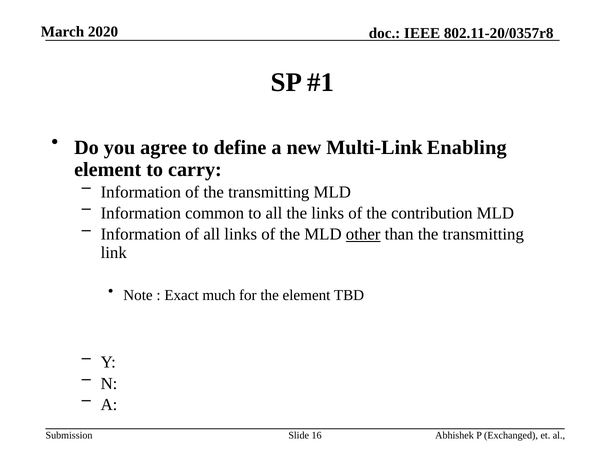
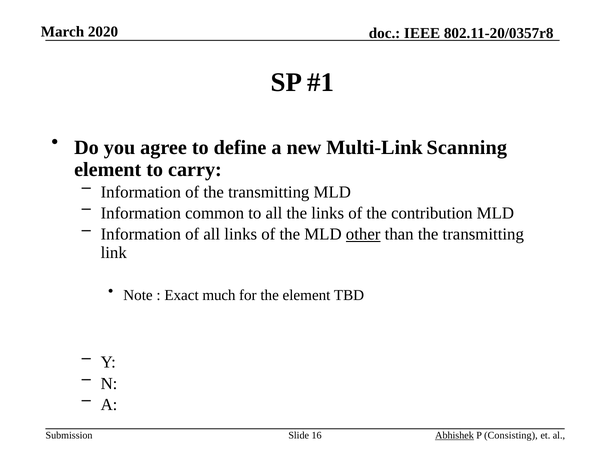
Enabling: Enabling -> Scanning
Abhishek underline: none -> present
Exchanged: Exchanged -> Consisting
